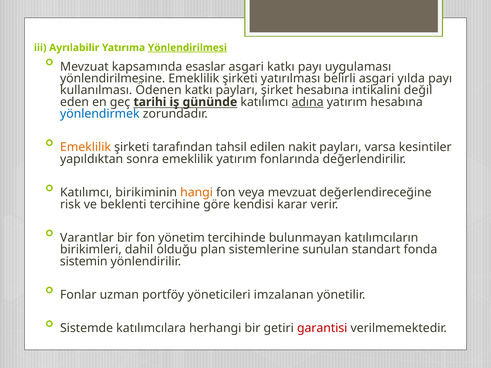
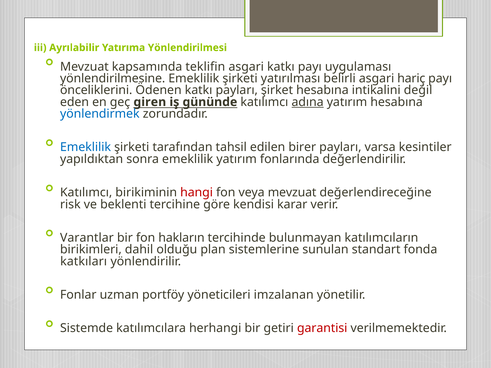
Yönlendirilmesi underline: present -> none
esaslar: esaslar -> teklifin
yılda: yılda -> hariç
kullanılması: kullanılması -> önceliklerini
tarihi: tarihi -> giren
Emeklilik at (86, 147) colour: orange -> blue
nakit: nakit -> birer
hangi colour: orange -> red
yönetim: yönetim -> hakların
sistemin: sistemin -> katkıları
